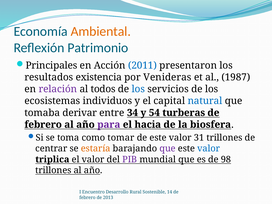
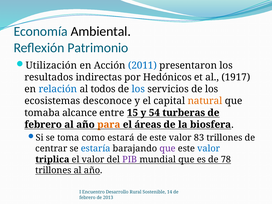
Ambiental colour: orange -> black
Principales: Principales -> Utilización
existencia: existencia -> indirectas
Venideras: Venideras -> Hedónicos
1987: 1987 -> 1917
relación colour: purple -> blue
individuos: individuos -> desconoce
natural colour: blue -> orange
derivar: derivar -> alcance
34: 34 -> 15
para colour: purple -> orange
hacia: hacia -> áreas
tomar: tomar -> estará
31: 31 -> 83
estaría colour: orange -> blue
98: 98 -> 78
